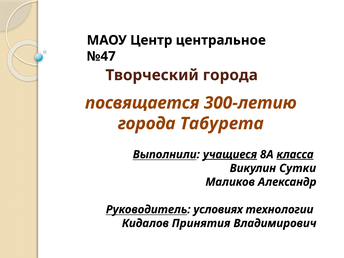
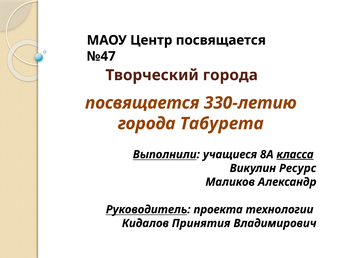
Центр центральное: центральное -> посвящается
300-летию: 300-летию -> 330-летию
учащиеся underline: present -> none
Сутки: Сутки -> Ресурс
условиях: условиях -> проекта
